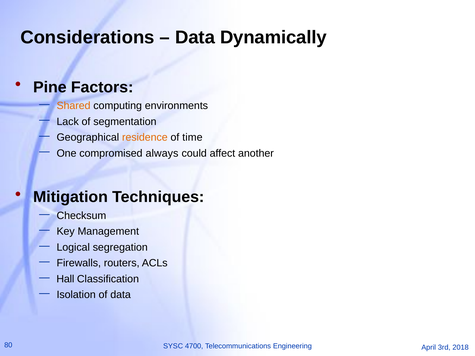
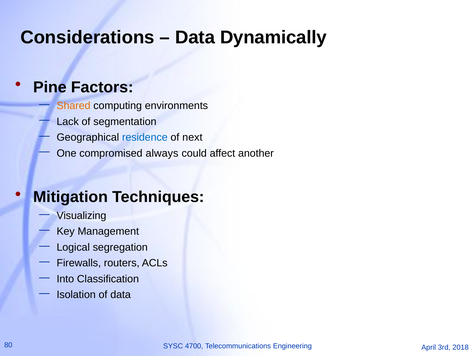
residence colour: orange -> blue
time: time -> next
Checksum: Checksum -> Visualizing
Hall: Hall -> Into
